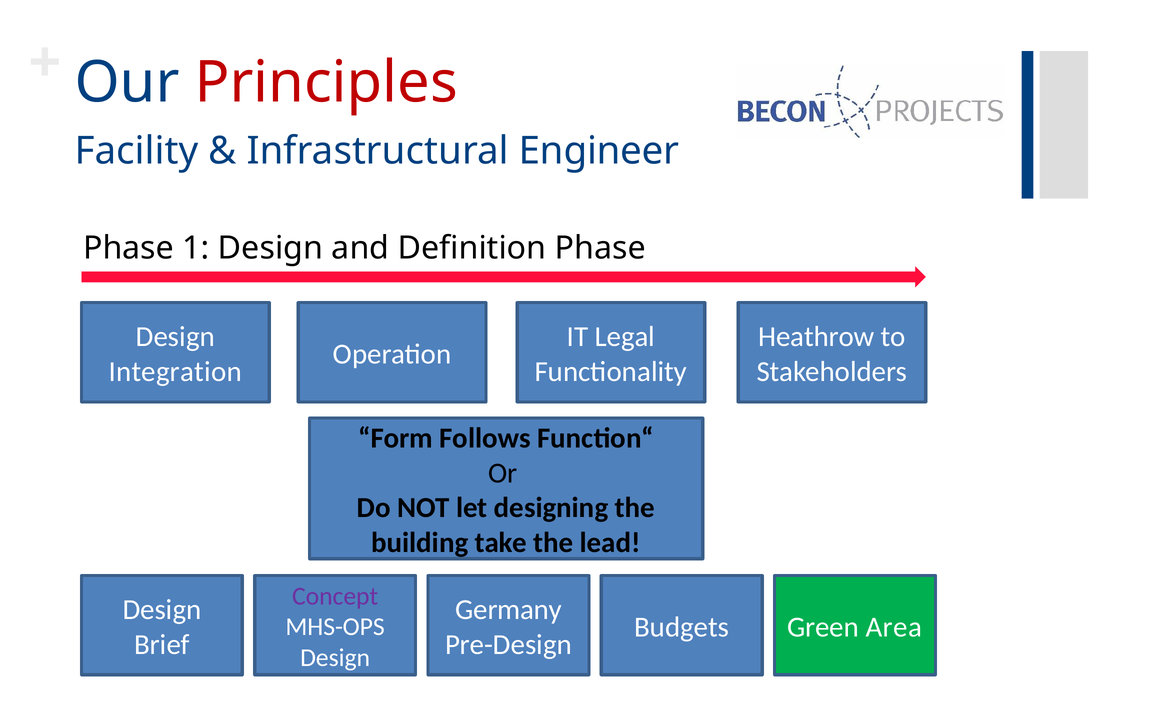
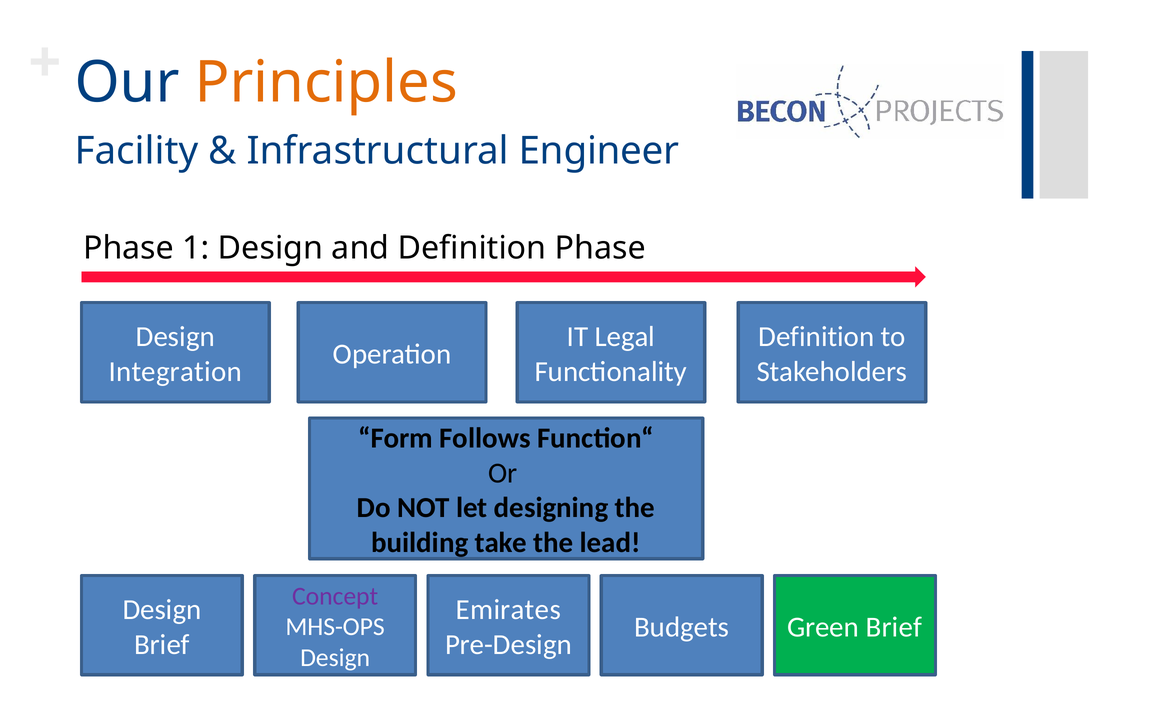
Principles colour: red -> orange
Heathrow at (816, 337): Heathrow -> Definition
Germany: Germany -> Emirates
Green Area: Area -> Brief
